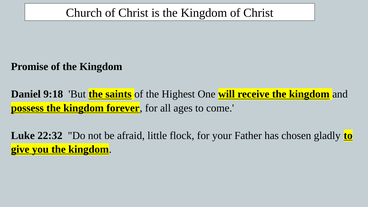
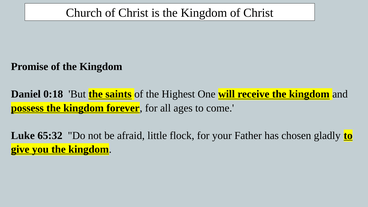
9:18: 9:18 -> 0:18
22:32: 22:32 -> 65:32
